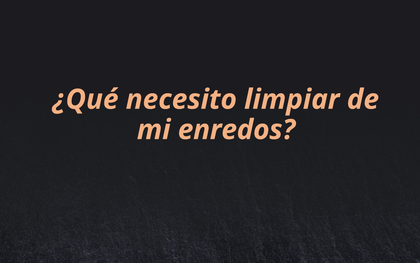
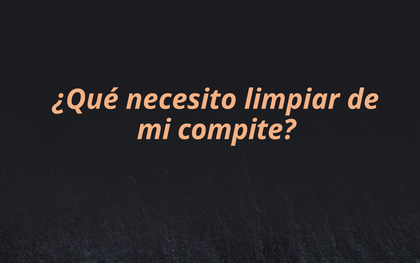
enredos: enredos -> compite
